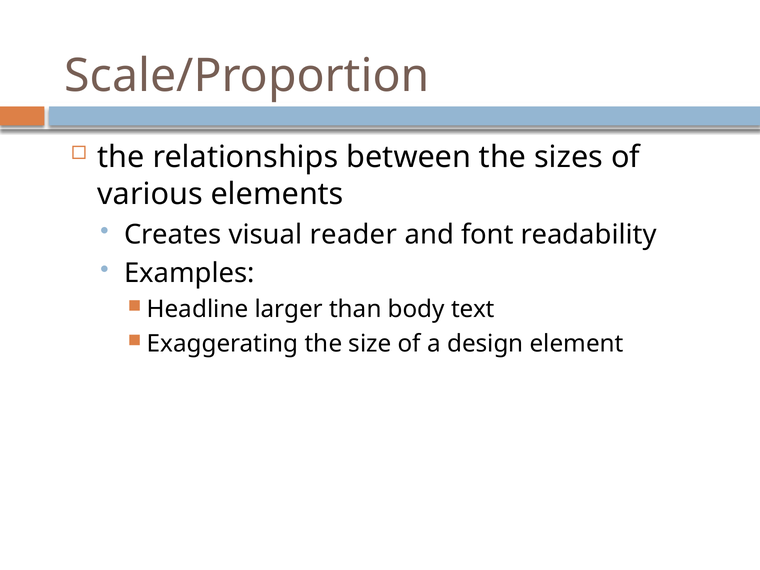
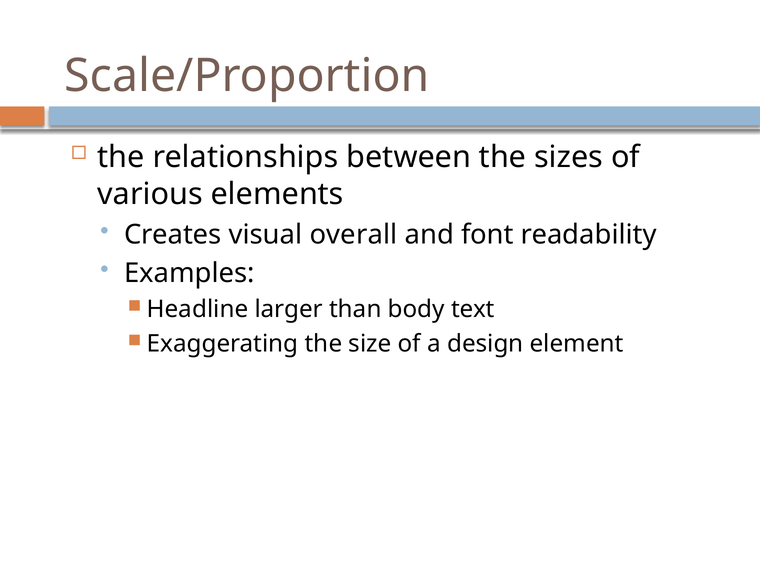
reader: reader -> overall
